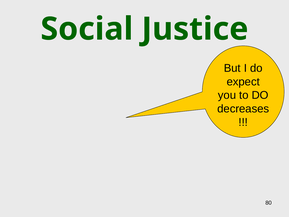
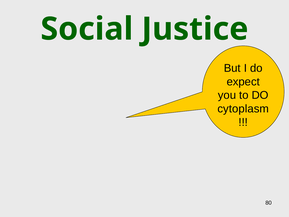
decreases: decreases -> cytoplasm
